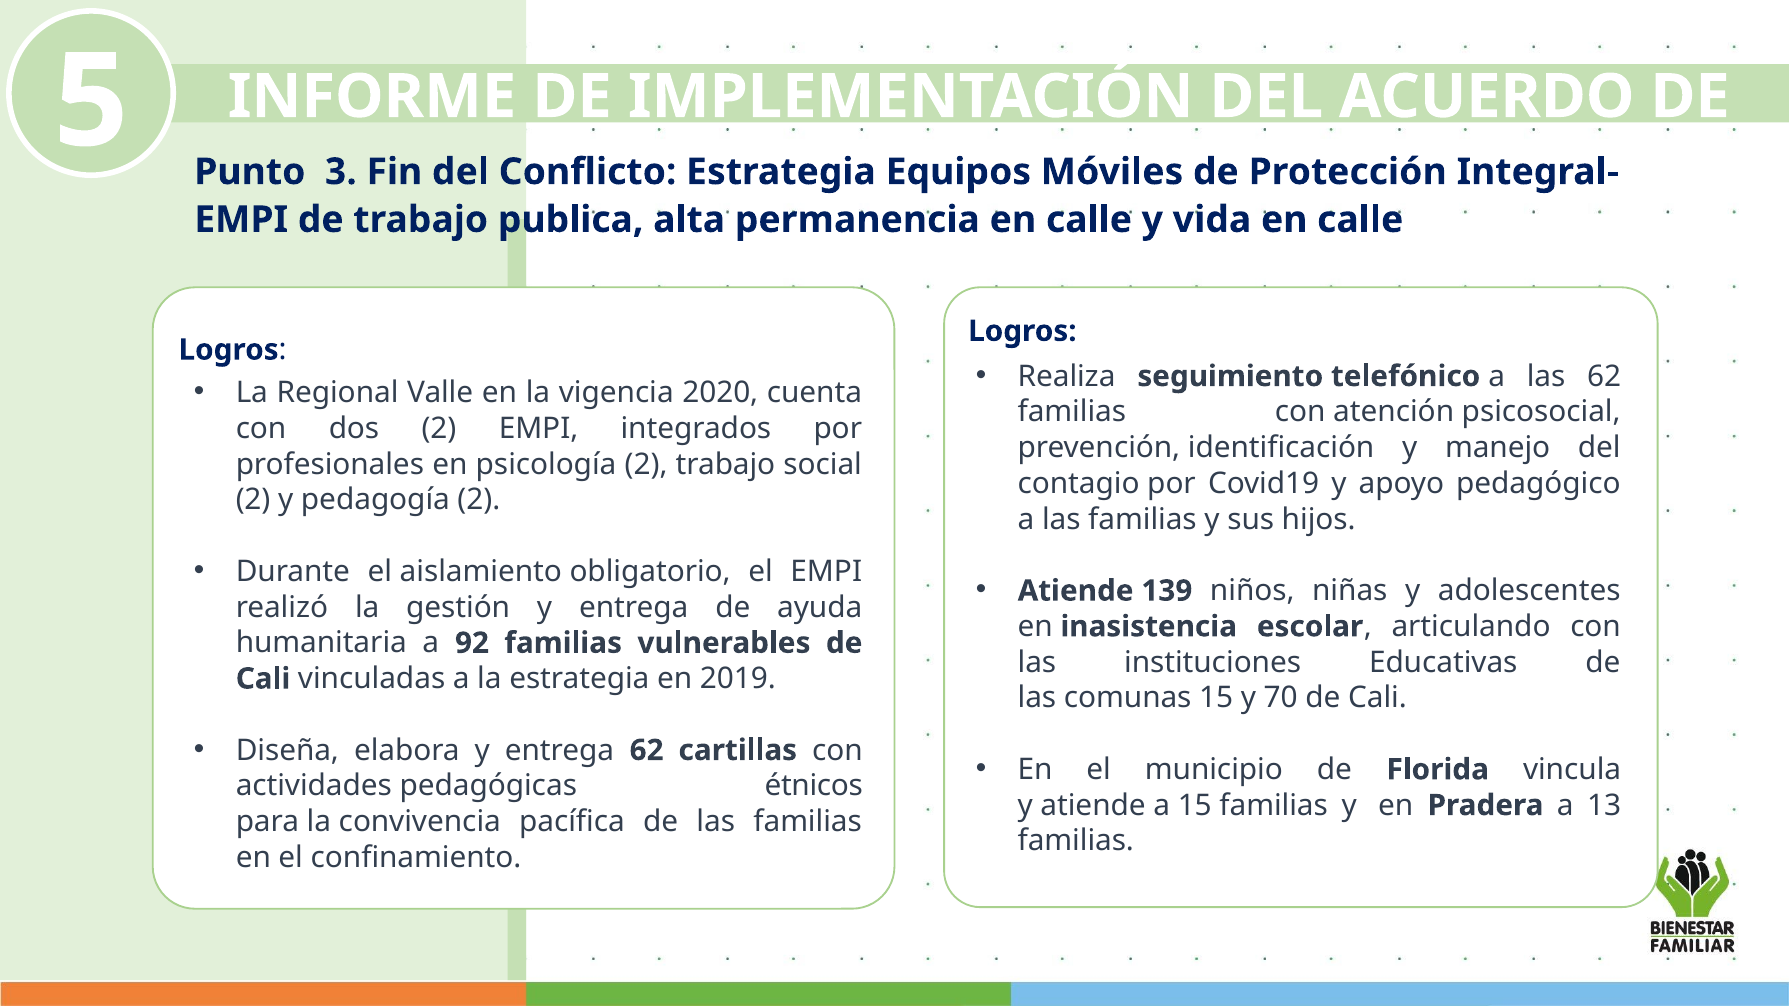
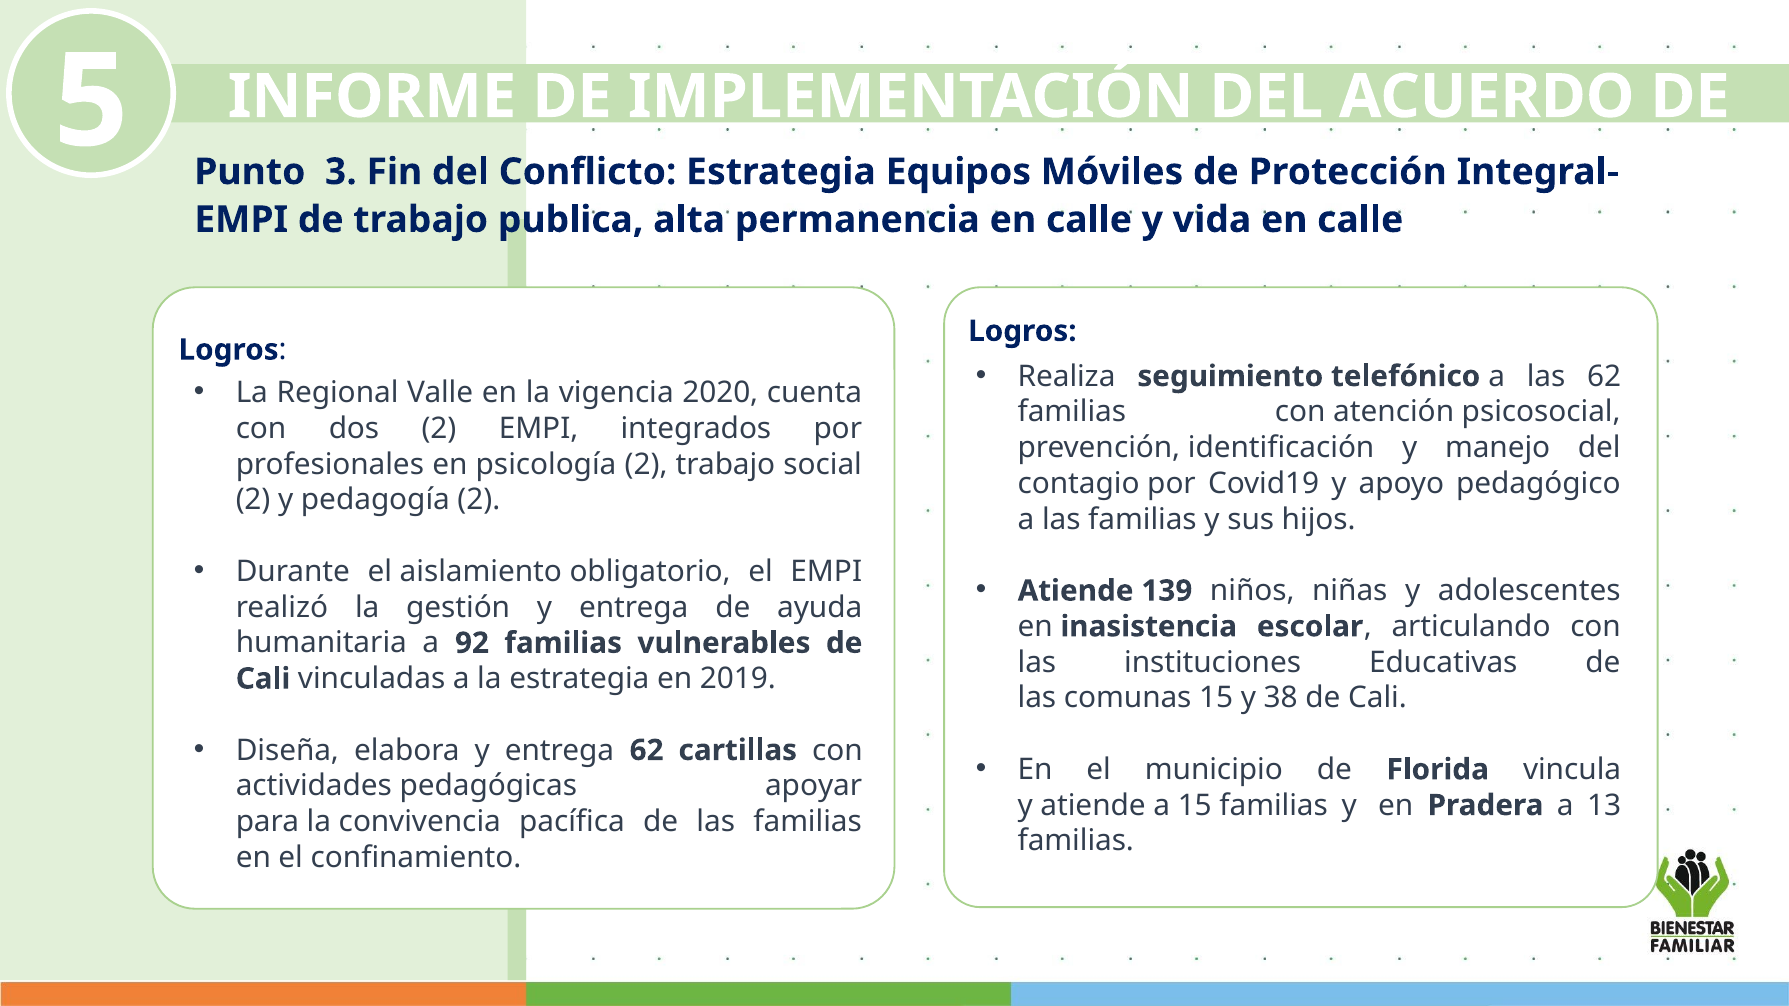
70: 70 -> 38
étnicos: étnicos -> apoyar
